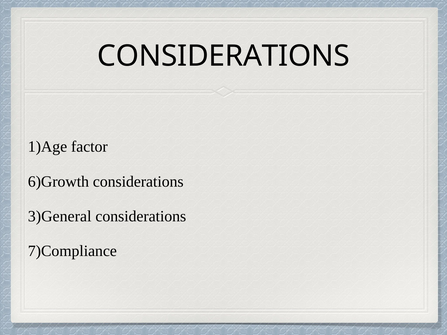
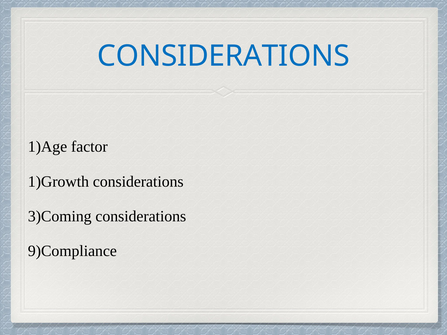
CONSIDERATIONS at (224, 56) colour: black -> blue
6)Growth: 6)Growth -> 1)Growth
3)General: 3)General -> 3)Coming
7)Compliance: 7)Compliance -> 9)Compliance
